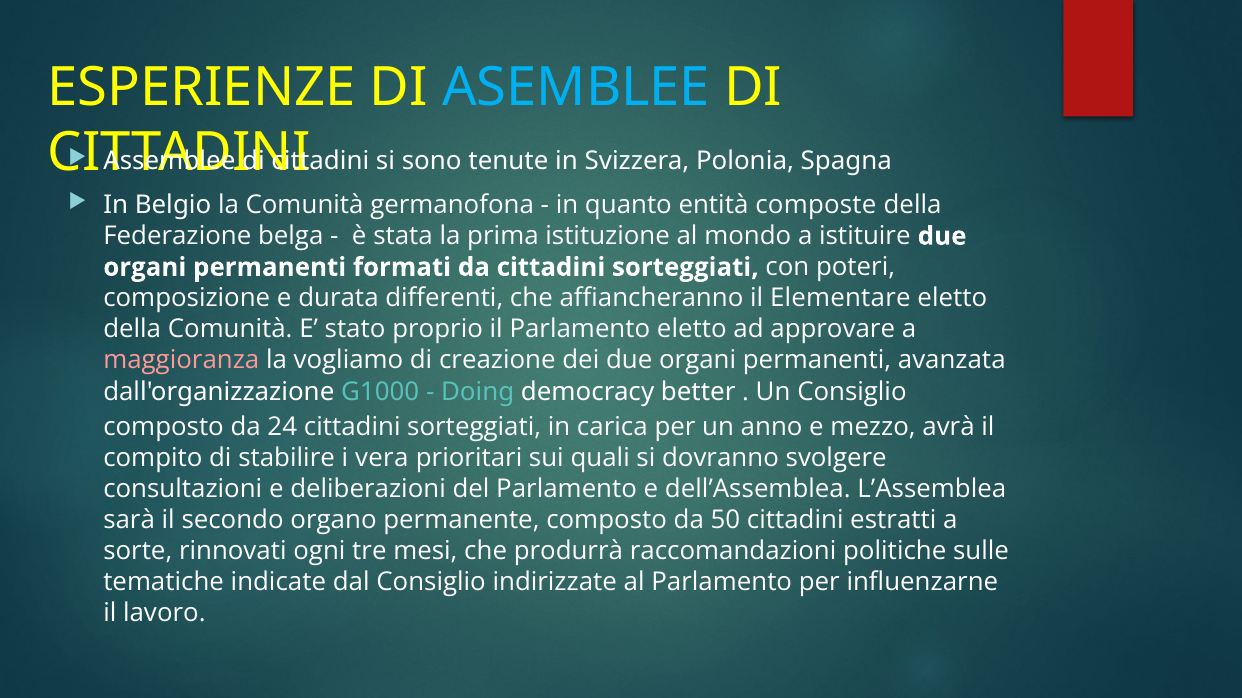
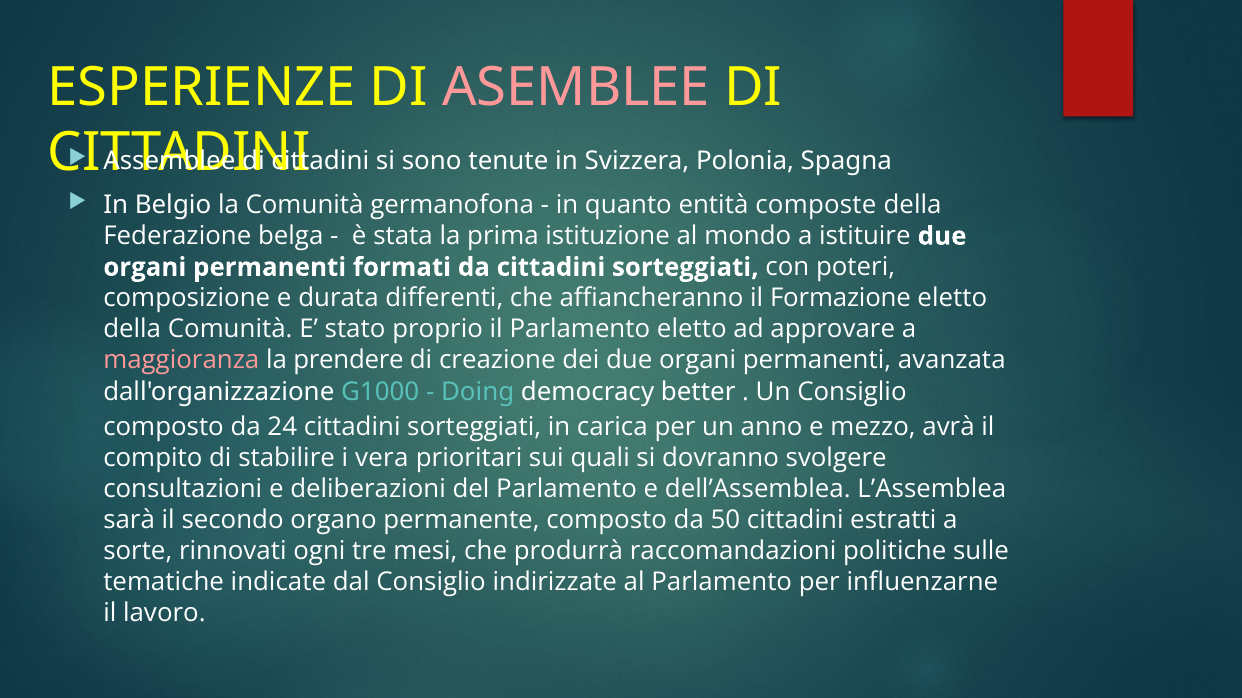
ASEMBLEE colour: light blue -> pink
Elementare: Elementare -> Formazione
vogliamo: vogliamo -> prendere
